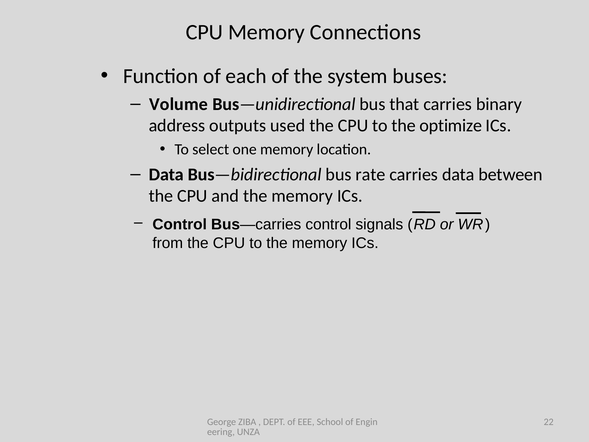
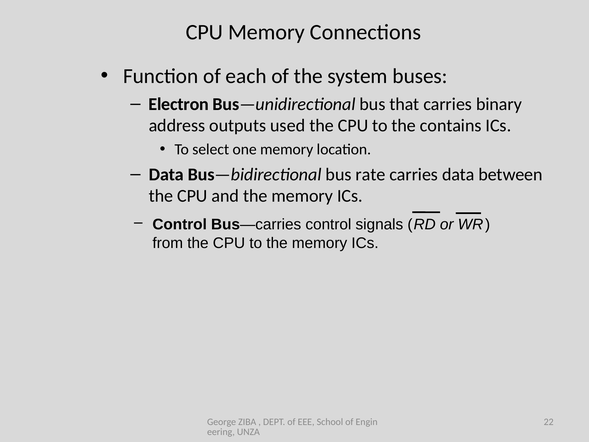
Volume: Volume -> Electron
optimize: optimize -> contains
